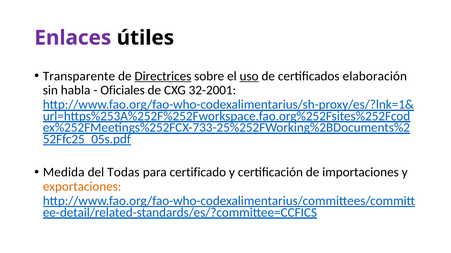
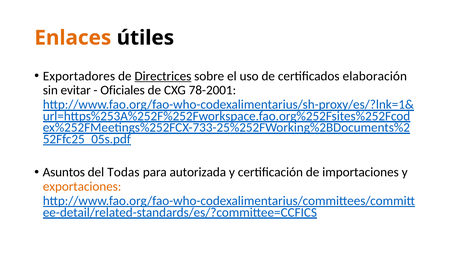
Enlaces colour: purple -> orange
Transparente: Transparente -> Exportadores
uso underline: present -> none
habla: habla -> evitar
32-2001: 32-2001 -> 78-2001
Medida: Medida -> Asuntos
certificado: certificado -> autorizada
